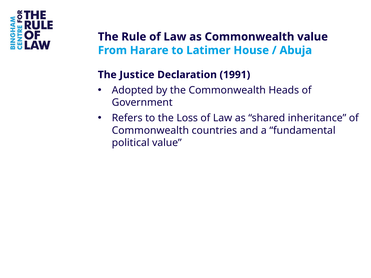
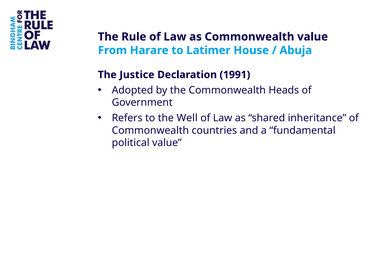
Loss: Loss -> Well
